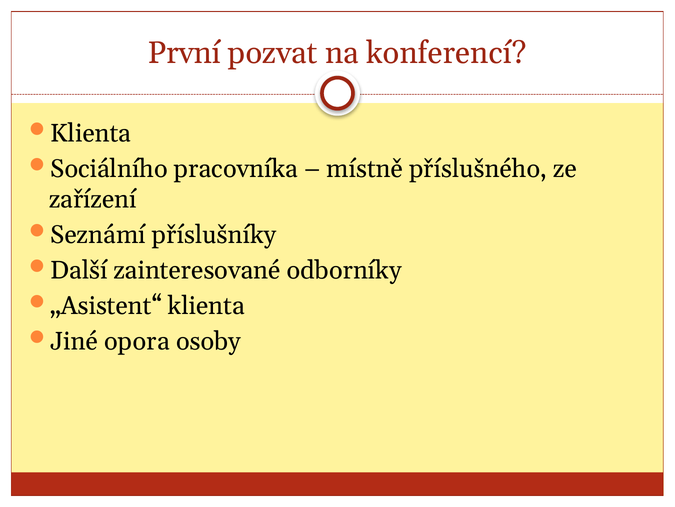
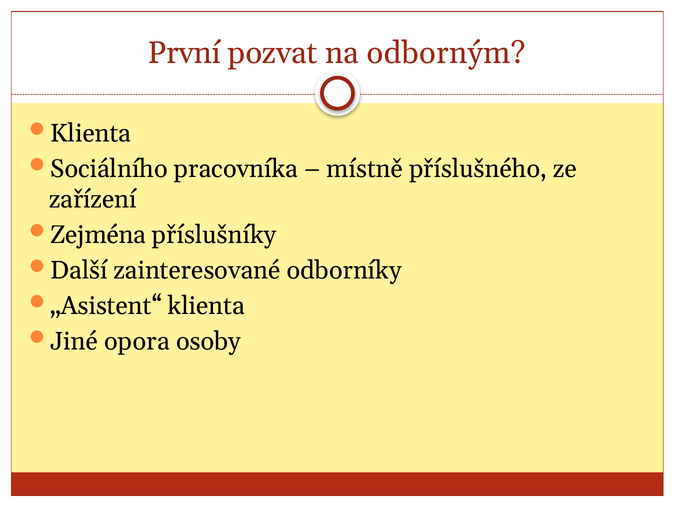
konferencí: konferencí -> odborným
Seznámí: Seznámí -> Zejména
